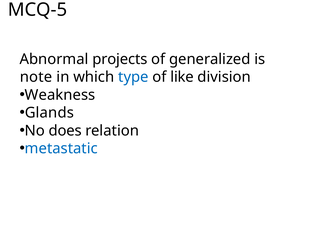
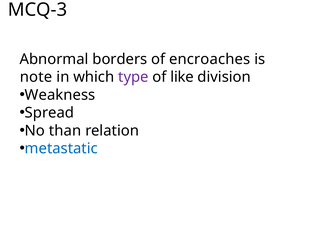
MCQ-5: MCQ-5 -> MCQ-3
projects: projects -> borders
generalized: generalized -> encroaches
type colour: blue -> purple
Glands: Glands -> Spread
does: does -> than
